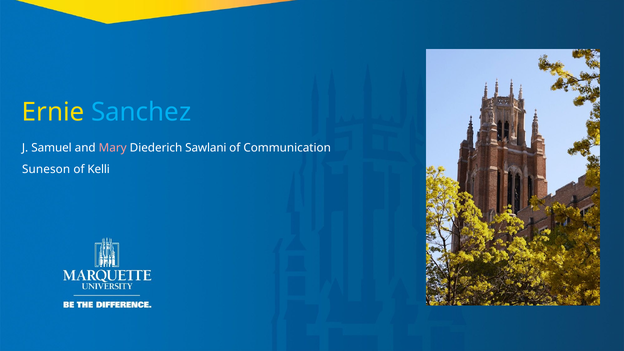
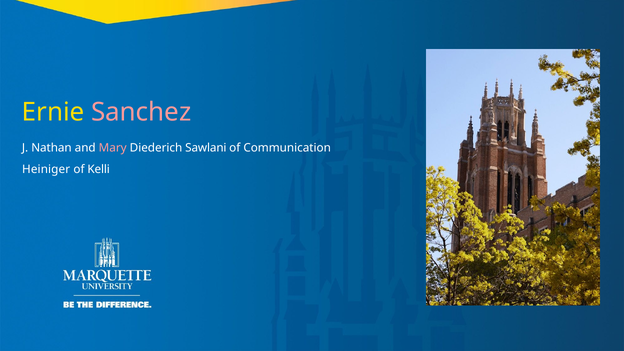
Sanchez colour: light blue -> pink
Samuel: Samuel -> Nathan
Suneson: Suneson -> Heiniger
